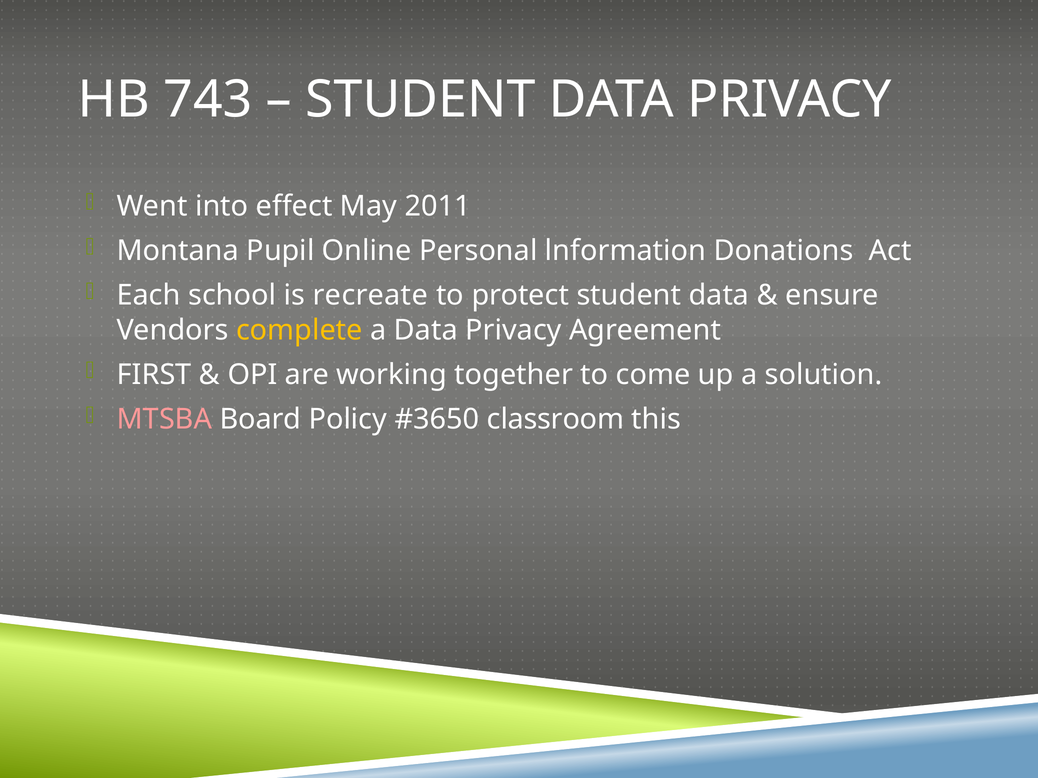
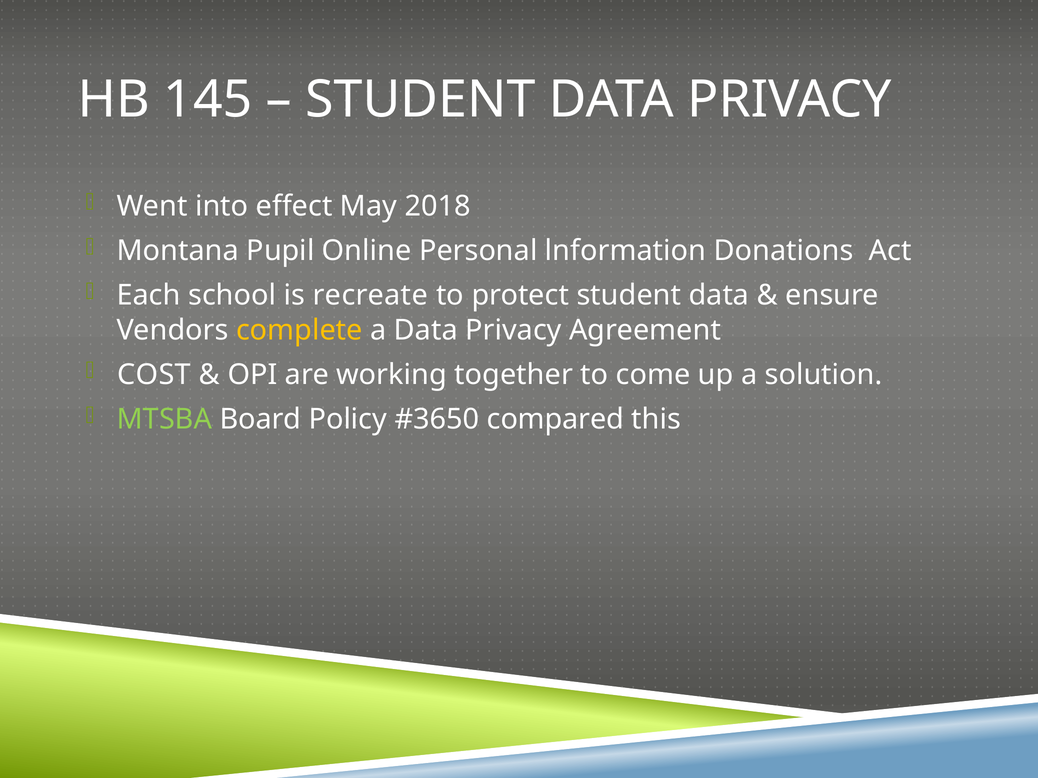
743: 743 -> 145
2011: 2011 -> 2018
FIRST: FIRST -> COST
MTSBA colour: pink -> light green
classroom: classroom -> compared
